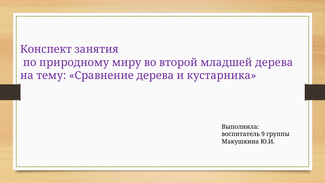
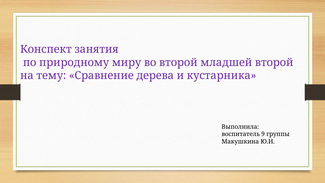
младшей дерева: дерева -> второй
